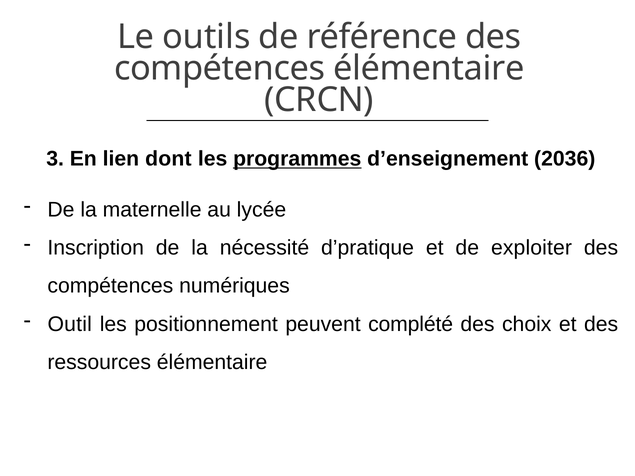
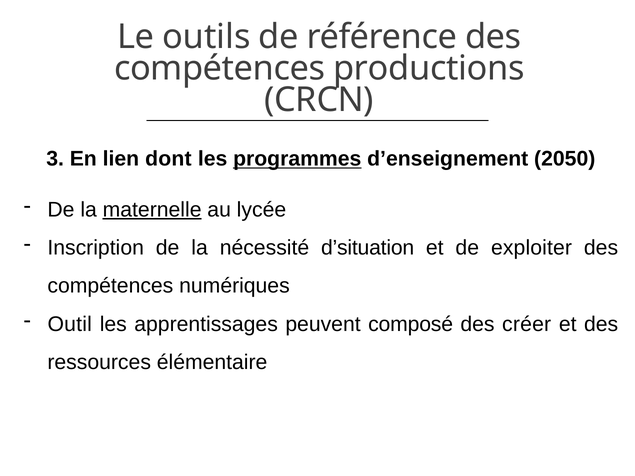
compétences élémentaire: élémentaire -> productions
2036: 2036 -> 2050
maternelle underline: none -> present
d’pratique: d’pratique -> d’situation
positionnement: positionnement -> apprentissages
complété: complété -> composé
choix: choix -> créer
